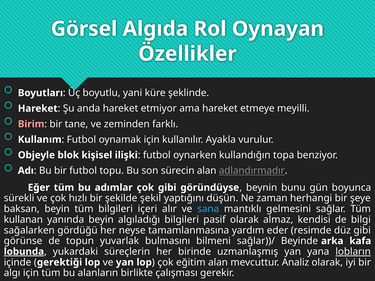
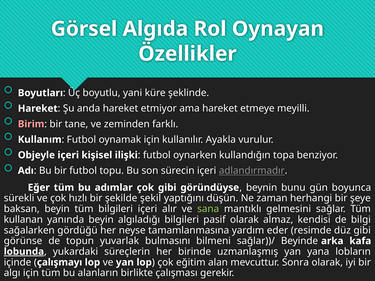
Objeyle blok: blok -> içeri
sürecin alan: alan -> içeri
sana colour: light blue -> light green
lobların underline: present -> none
gerektiği: gerektiği -> çalışmayı
Analiz: Analiz -> Sonra
